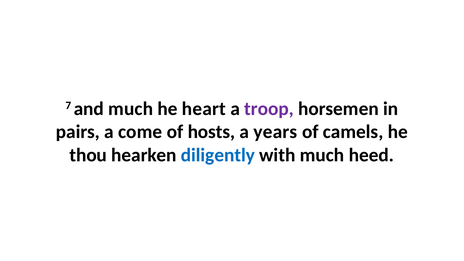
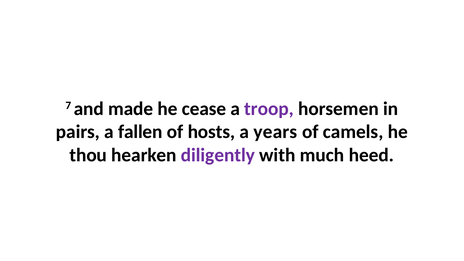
and much: much -> made
heart: heart -> cease
come: come -> fallen
diligently colour: blue -> purple
